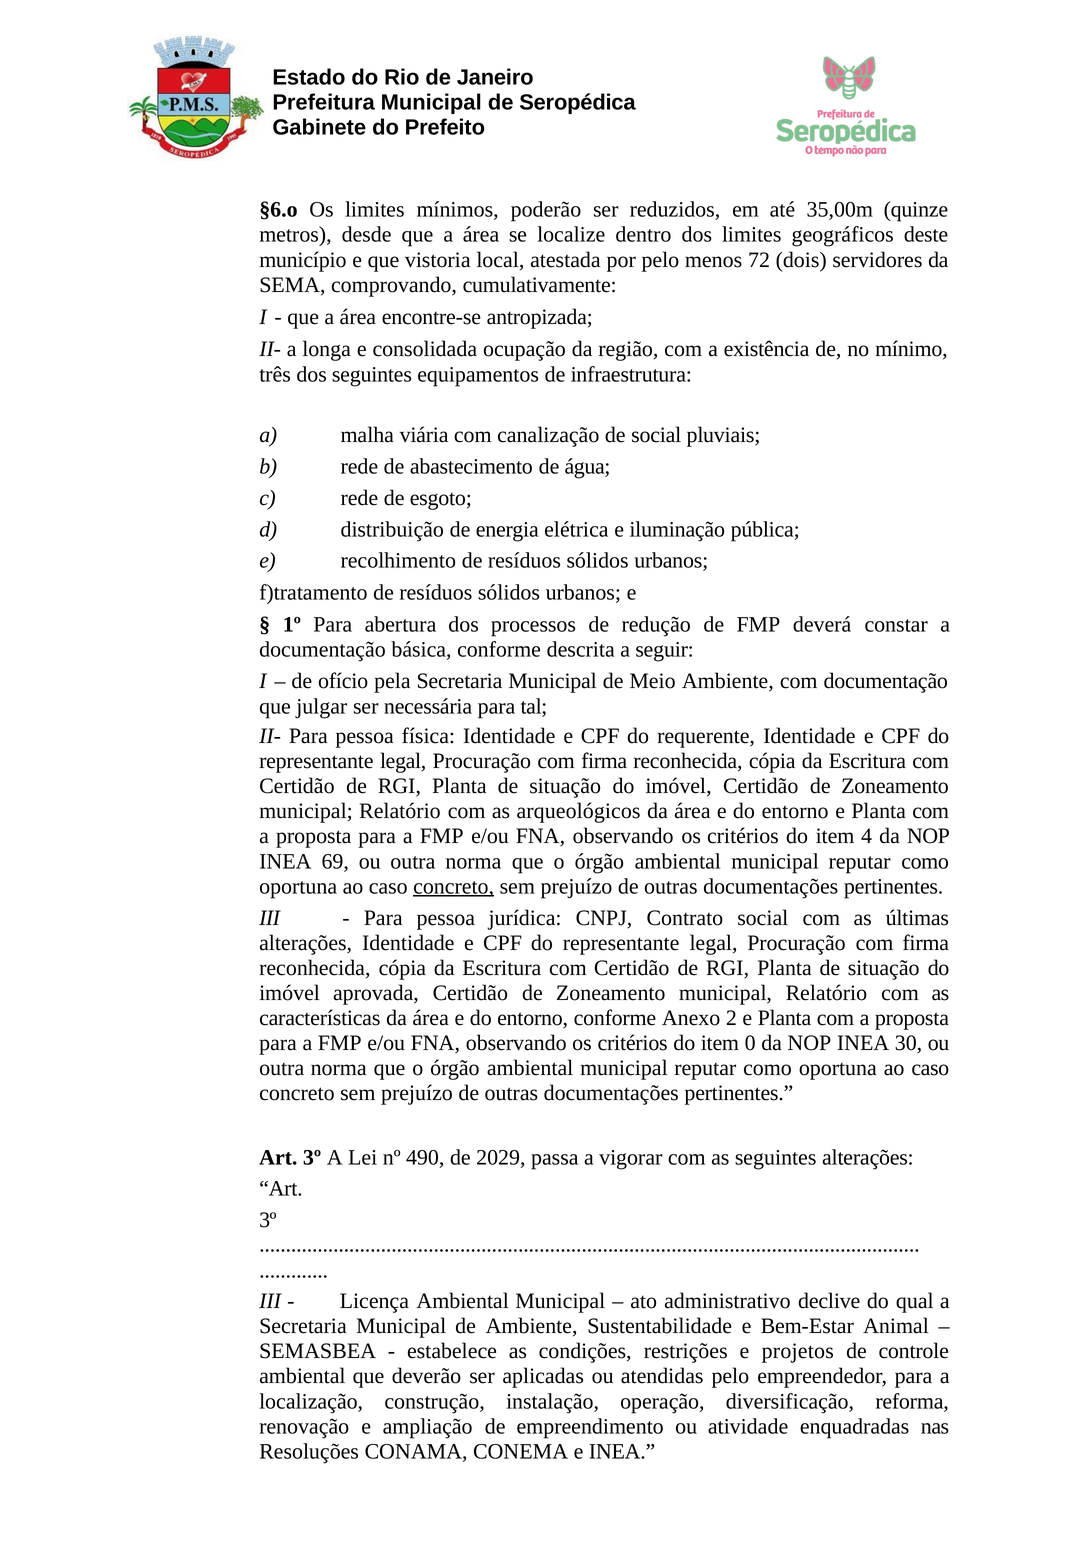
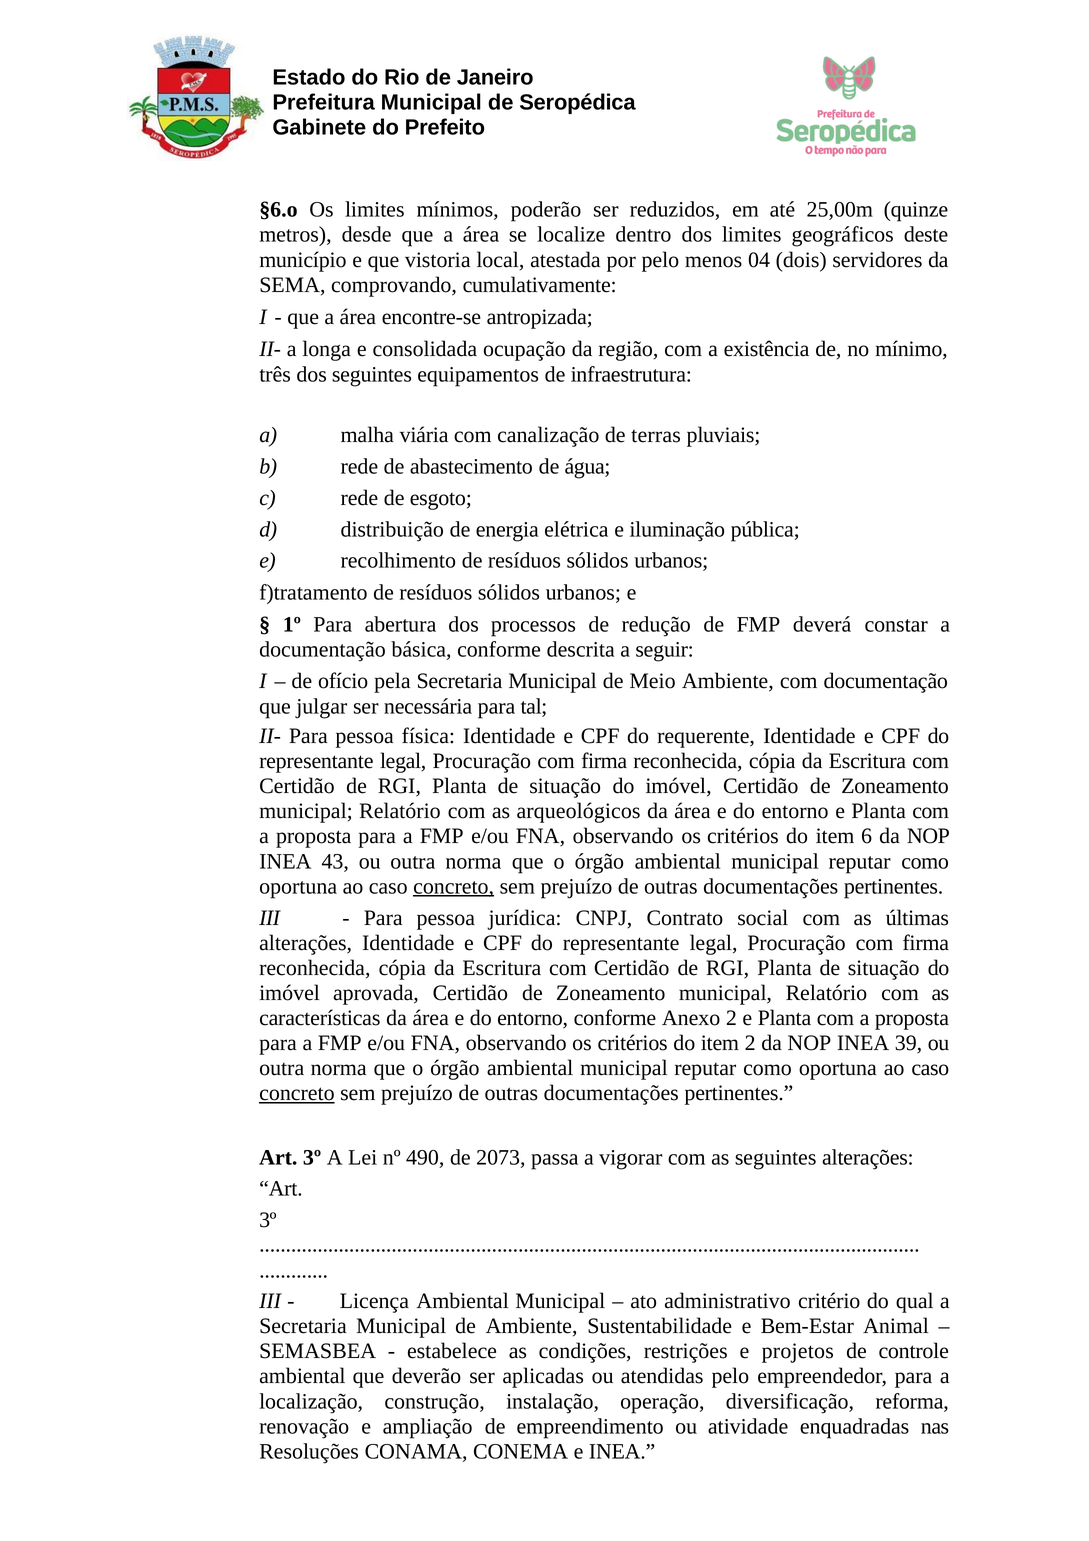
35,00m: 35,00m -> 25,00m
72: 72 -> 04
de social: social -> terras
4: 4 -> 6
69: 69 -> 43
item 0: 0 -> 2
30: 30 -> 39
concreto at (297, 1093) underline: none -> present
2029: 2029 -> 2073
declive: declive -> critério
